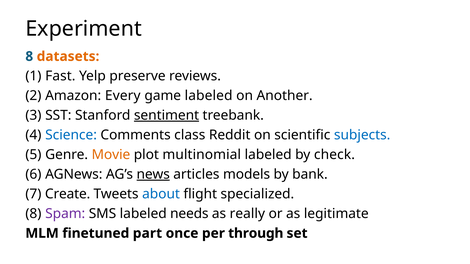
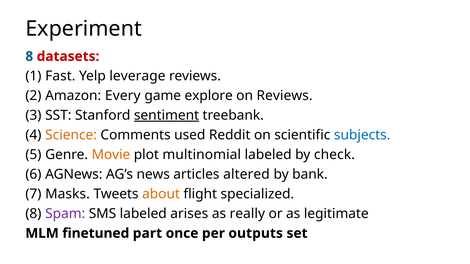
datasets colour: orange -> red
preserve: preserve -> leverage
game labeled: labeled -> explore
on Another: Another -> Reviews
Science colour: blue -> orange
class: class -> used
news underline: present -> none
models: models -> altered
Create: Create -> Masks
about colour: blue -> orange
needs: needs -> arises
through: through -> outputs
